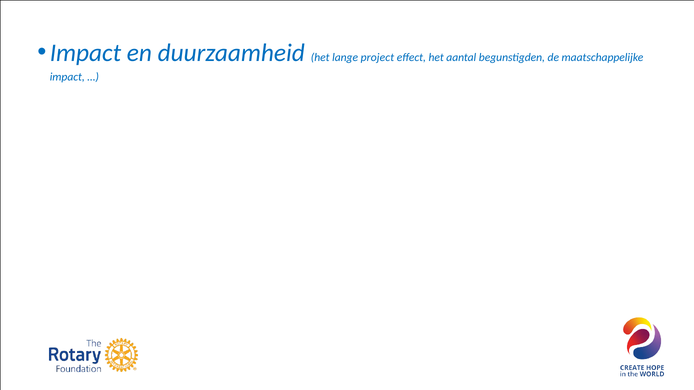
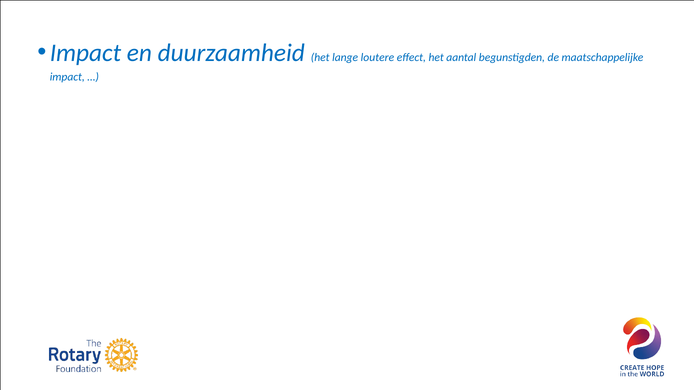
project: project -> loutere
